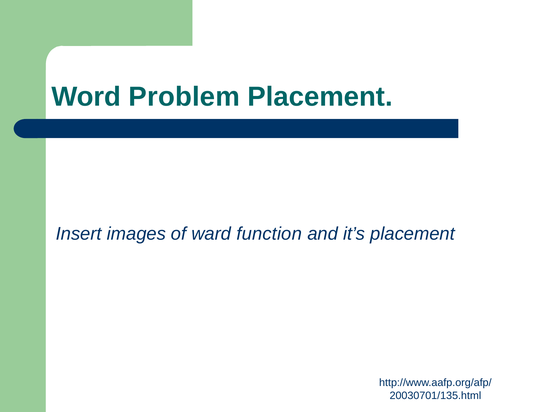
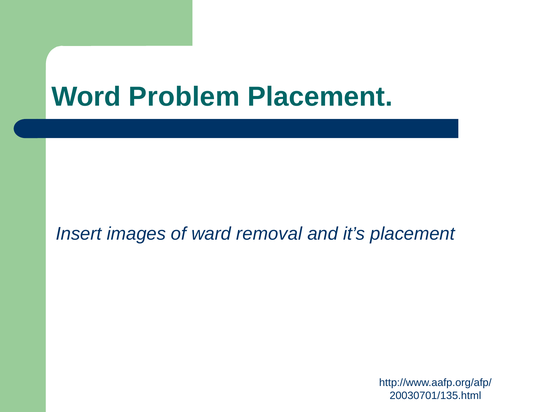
function: function -> removal
